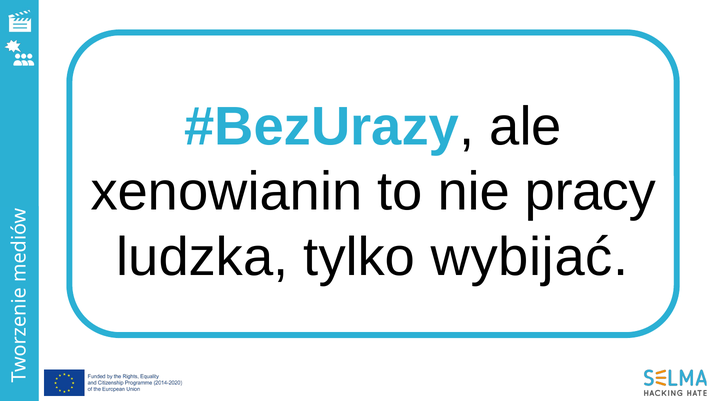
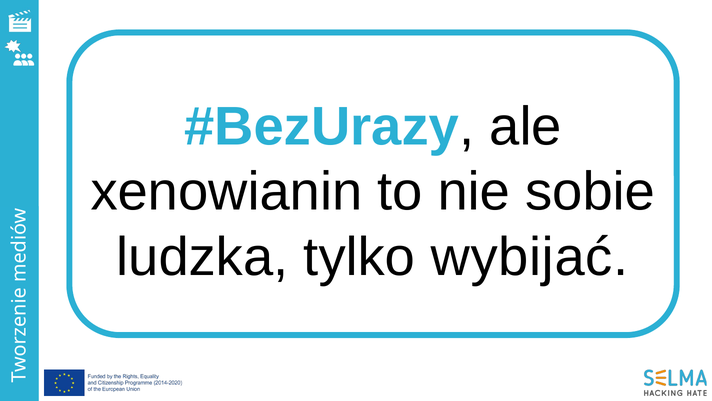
pracy: pracy -> sobie
